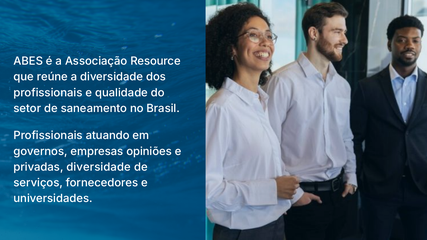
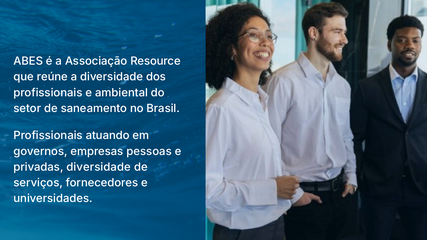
qualidade: qualidade -> ambiental
opiniões: opiniões -> pessoas
